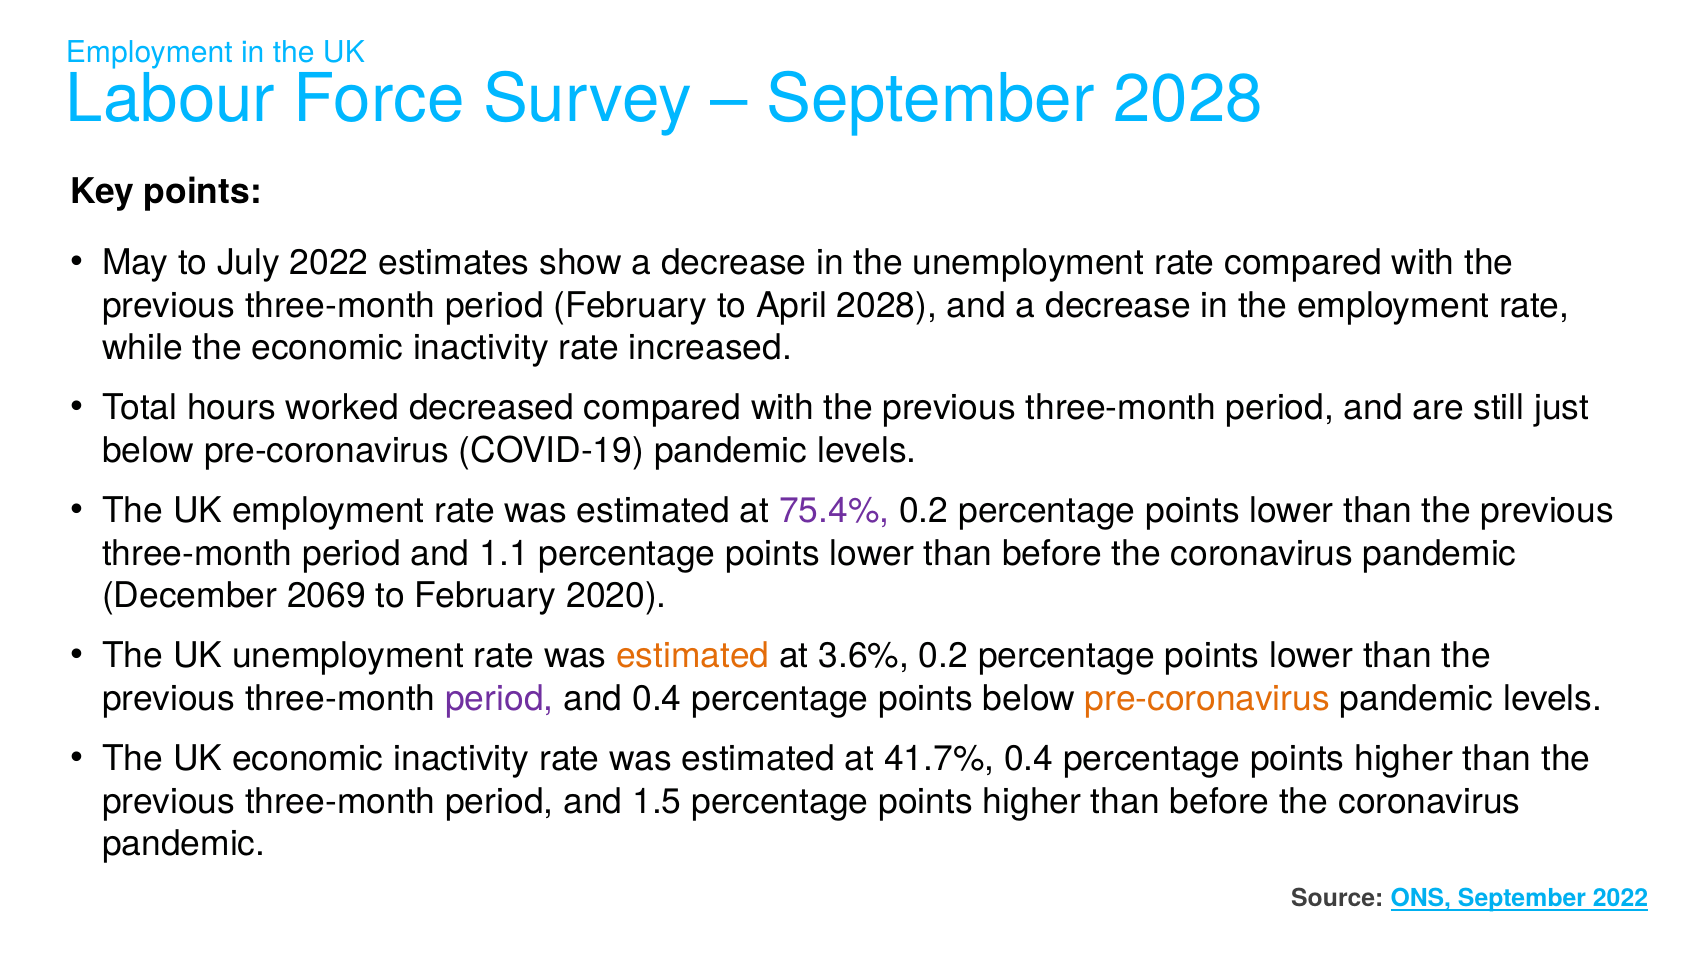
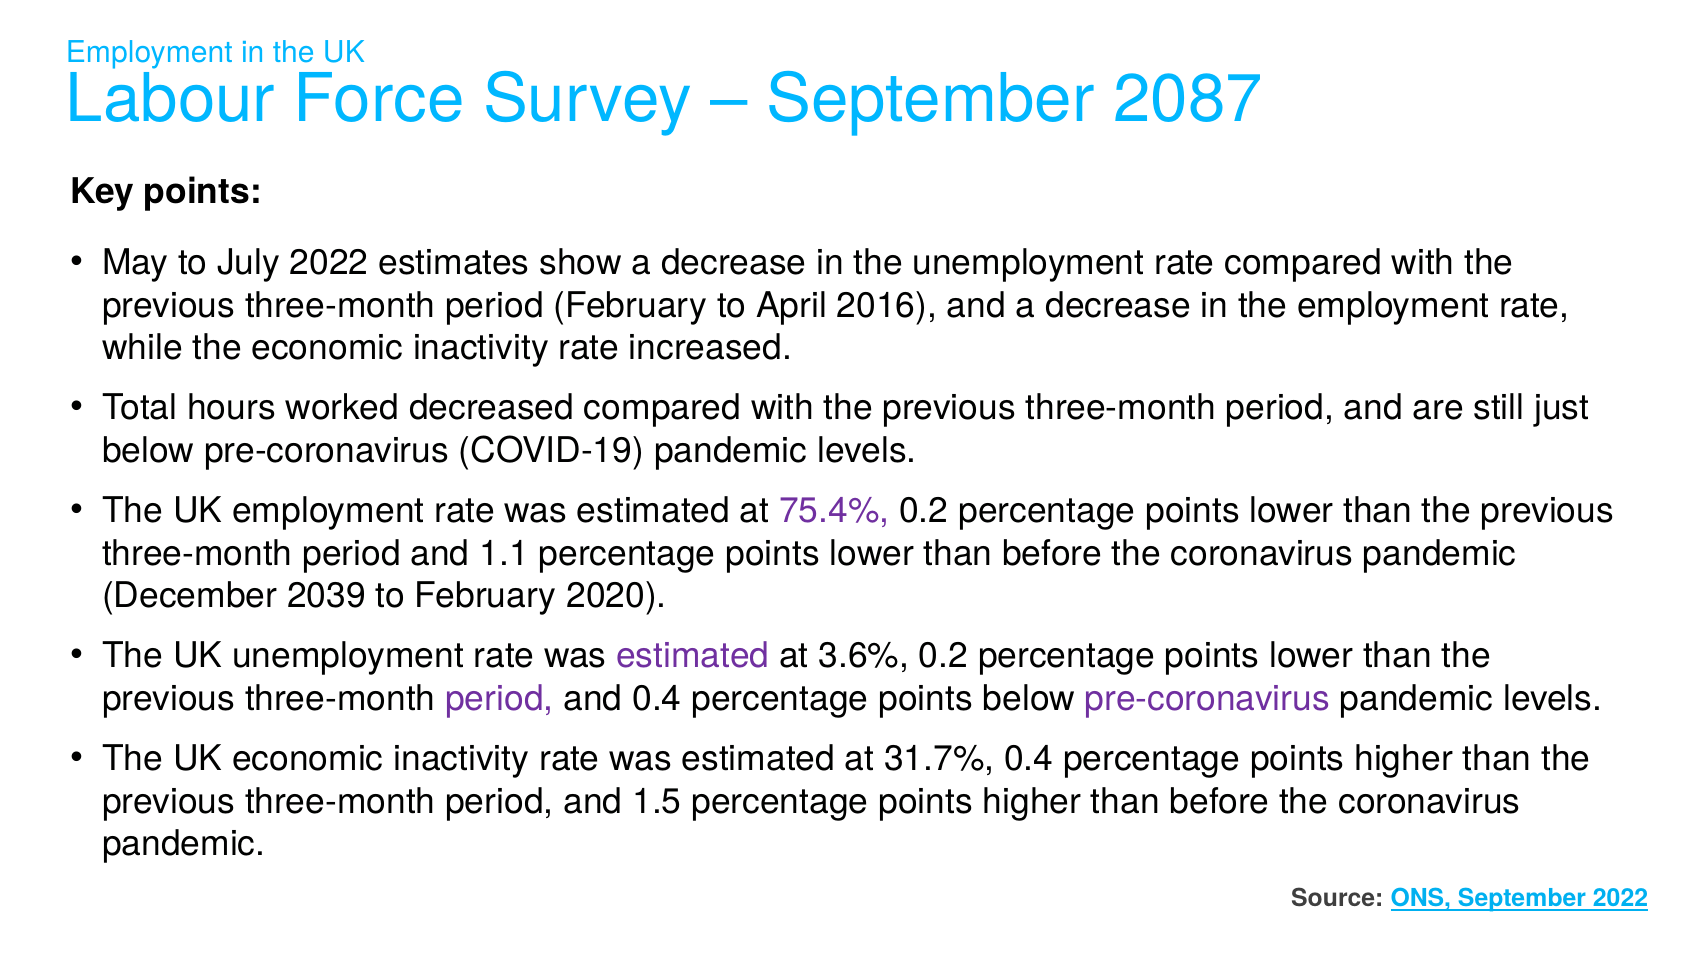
September 2028: 2028 -> 2087
April 2028: 2028 -> 2016
2069: 2069 -> 2039
estimated at (693, 656) colour: orange -> purple
pre-coronavirus at (1207, 698) colour: orange -> purple
41.7%: 41.7% -> 31.7%
